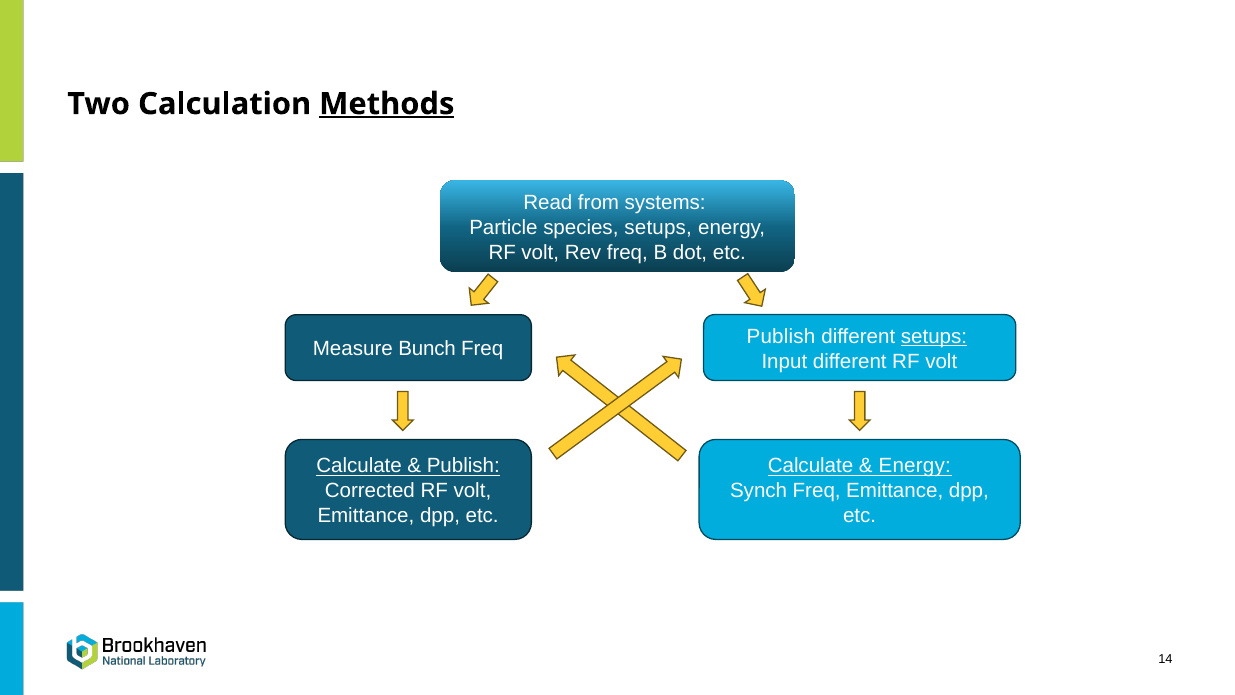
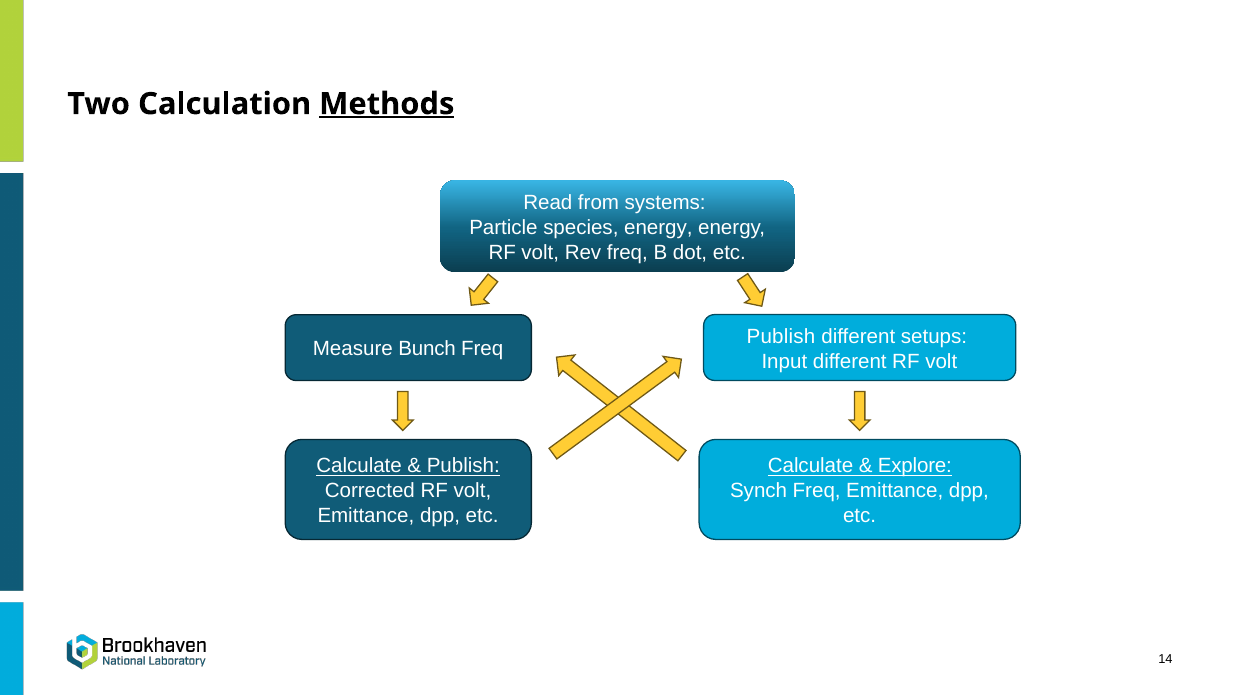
species setups: setups -> energy
setups at (934, 336) underline: present -> none
Energy at (915, 466): Energy -> Explore
